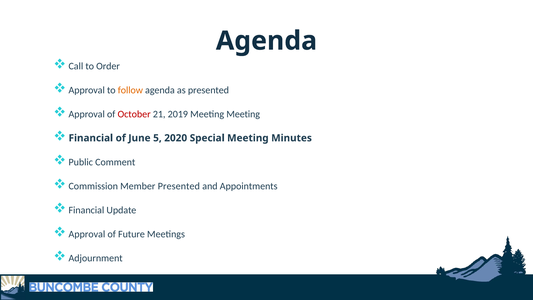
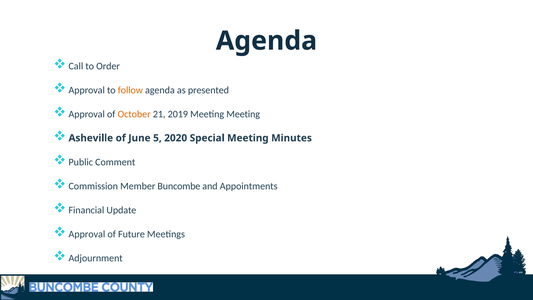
October colour: red -> orange
Financial at (91, 138): Financial -> Asheville
Member Presented: Presented -> Buncombe
